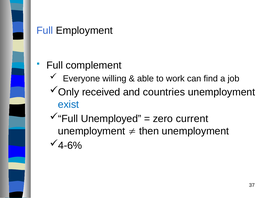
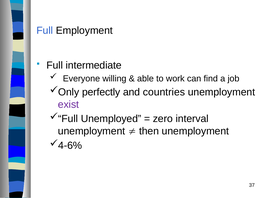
complement: complement -> intermediate
received: received -> perfectly
exist colour: blue -> purple
current: current -> interval
